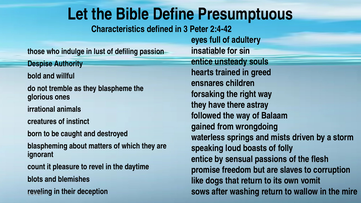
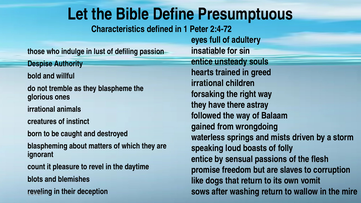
3: 3 -> 1
2:4-42: 2:4-42 -> 2:4-72
ensnares at (208, 83): ensnares -> irrational
